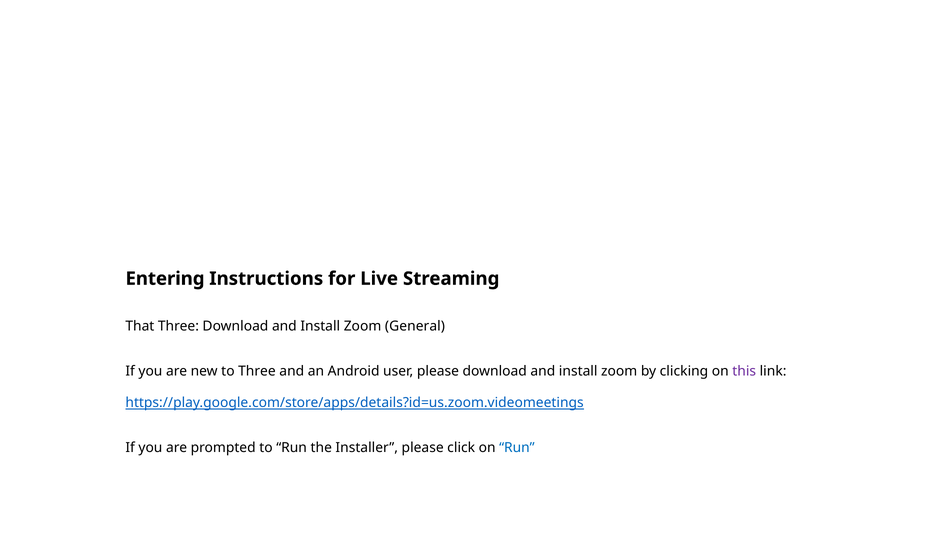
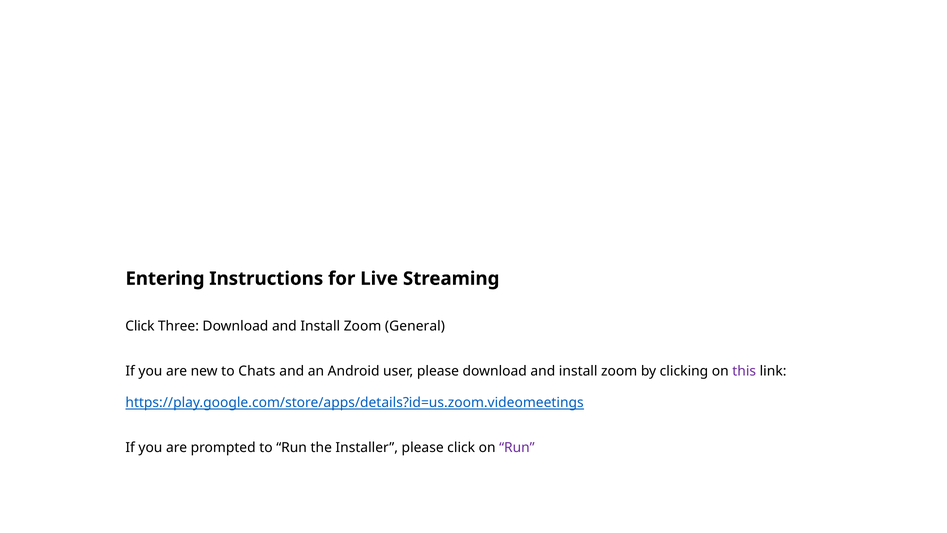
That at (140, 326): That -> Click
to Three: Three -> Chats
Run at (517, 447) colour: blue -> purple
